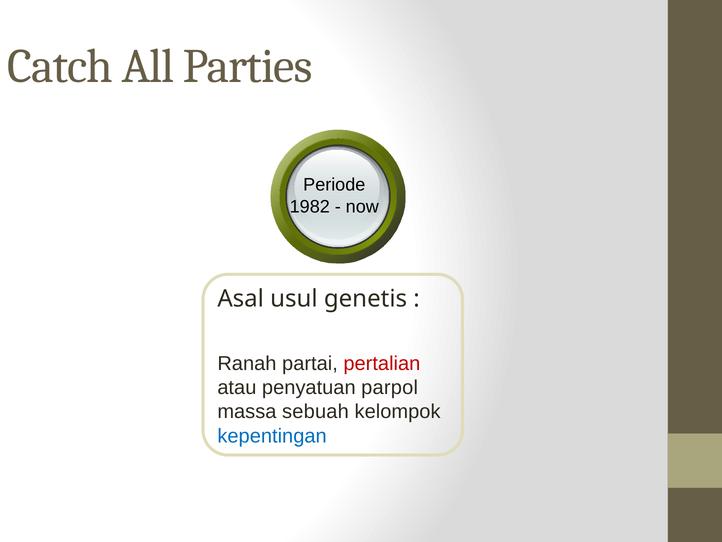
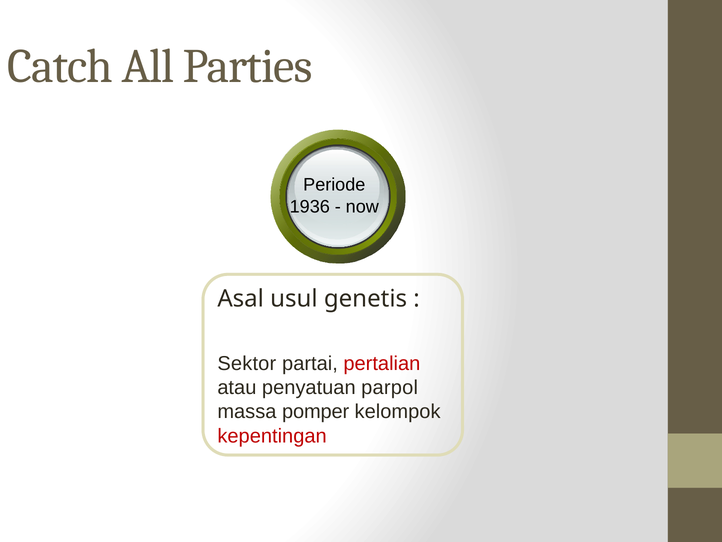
1982: 1982 -> 1936
Ranah: Ranah -> Sektor
sebuah: sebuah -> pomper
kepentingan colour: blue -> red
